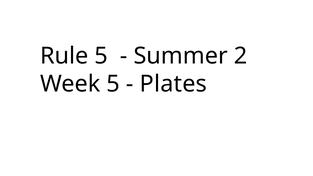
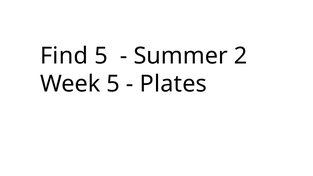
Rule: Rule -> Find
